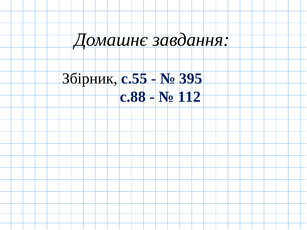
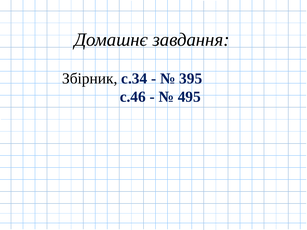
с.55: с.55 -> с.34
с.88: с.88 -> с.46
112: 112 -> 495
